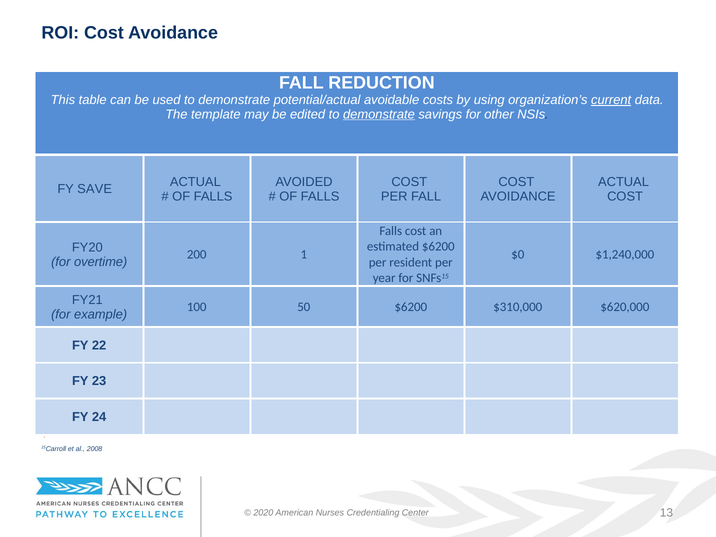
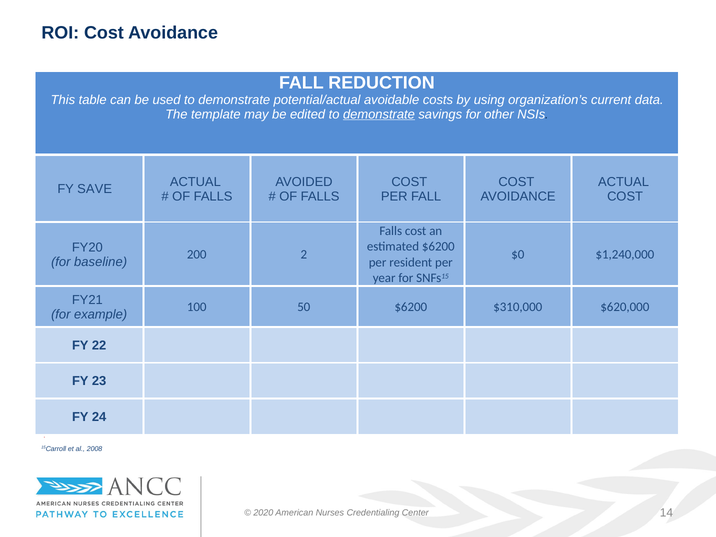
current underline: present -> none
1: 1 -> 2
overtime: overtime -> baseline
13: 13 -> 14
